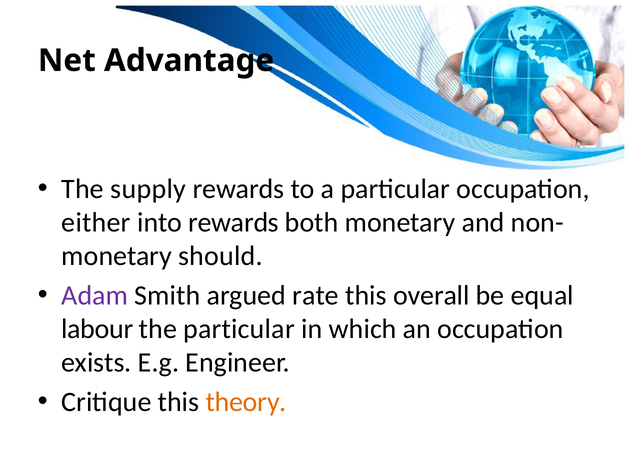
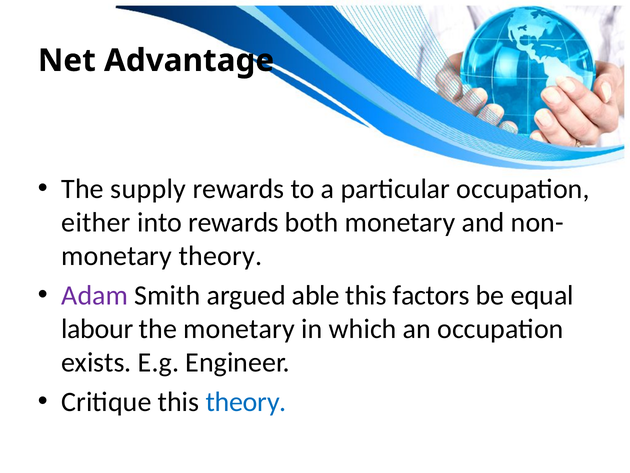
monetary should: should -> theory
rate: rate -> able
overall: overall -> factors
the particular: particular -> monetary
theory at (246, 402) colour: orange -> blue
